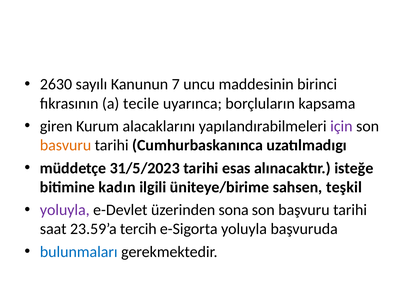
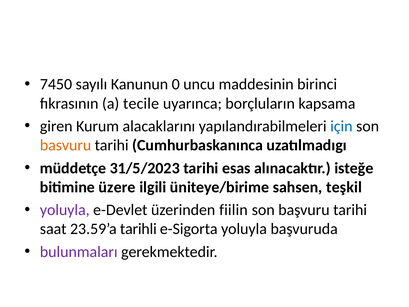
2630: 2630 -> 7450
7: 7 -> 0
için colour: purple -> blue
kadın: kadın -> üzere
sona: sona -> fiilin
tercih: tercih -> tarihli
bulunmaları colour: blue -> purple
